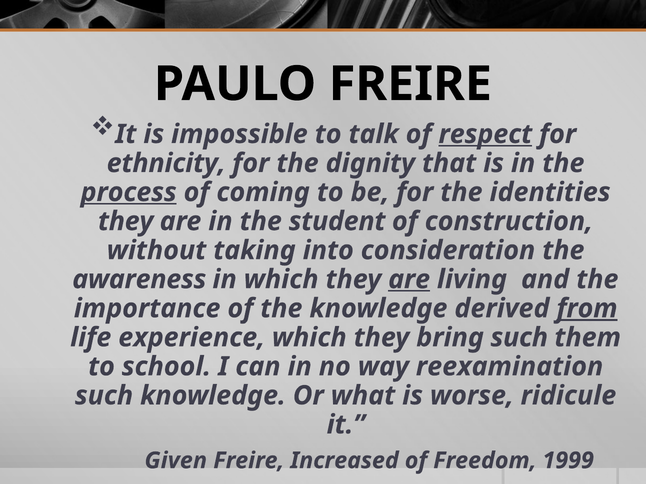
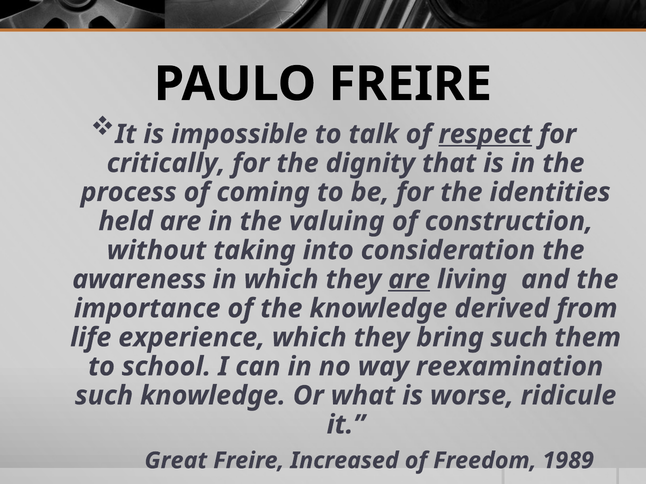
ethnicity: ethnicity -> critically
process underline: present -> none
they at (126, 222): they -> held
student: student -> valuing
from underline: present -> none
Given: Given -> Great
1999: 1999 -> 1989
